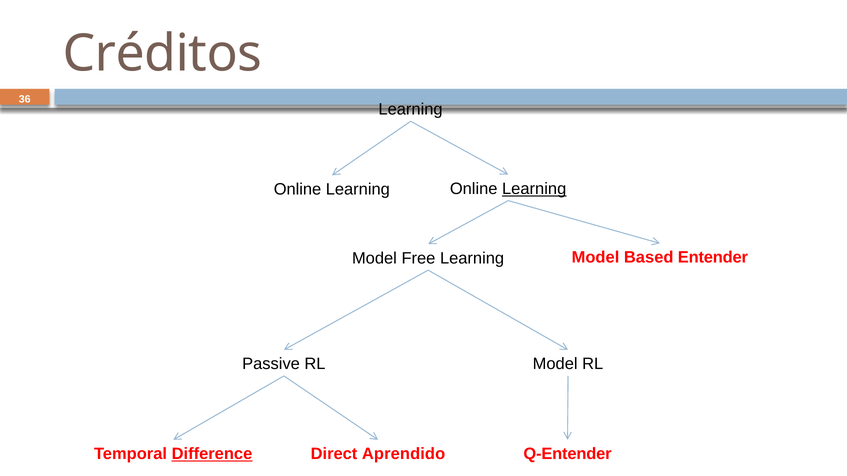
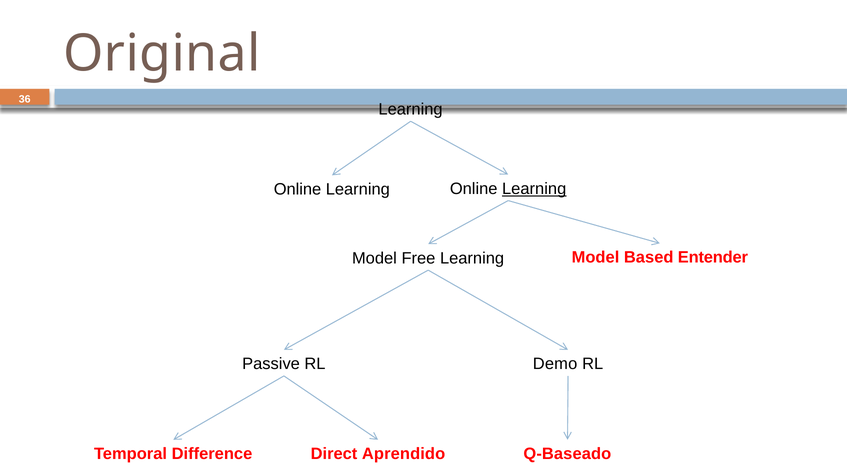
Créditos: Créditos -> Original
RL Model: Model -> Demo
Difference underline: present -> none
Q-Entender: Q-Entender -> Q-Baseado
